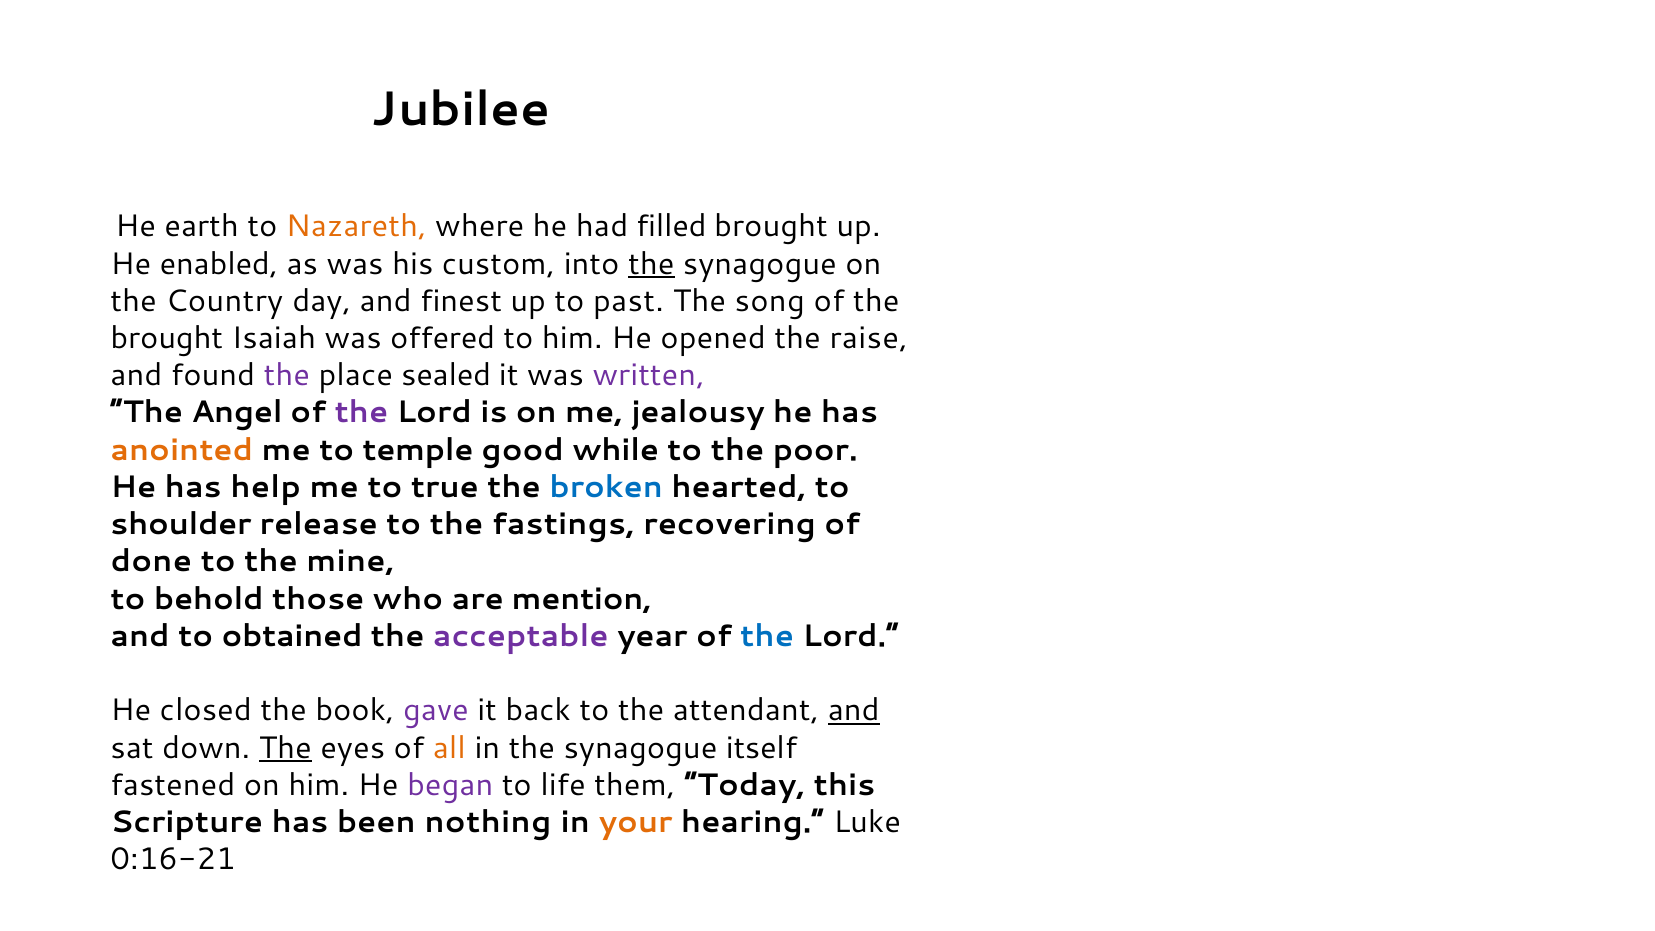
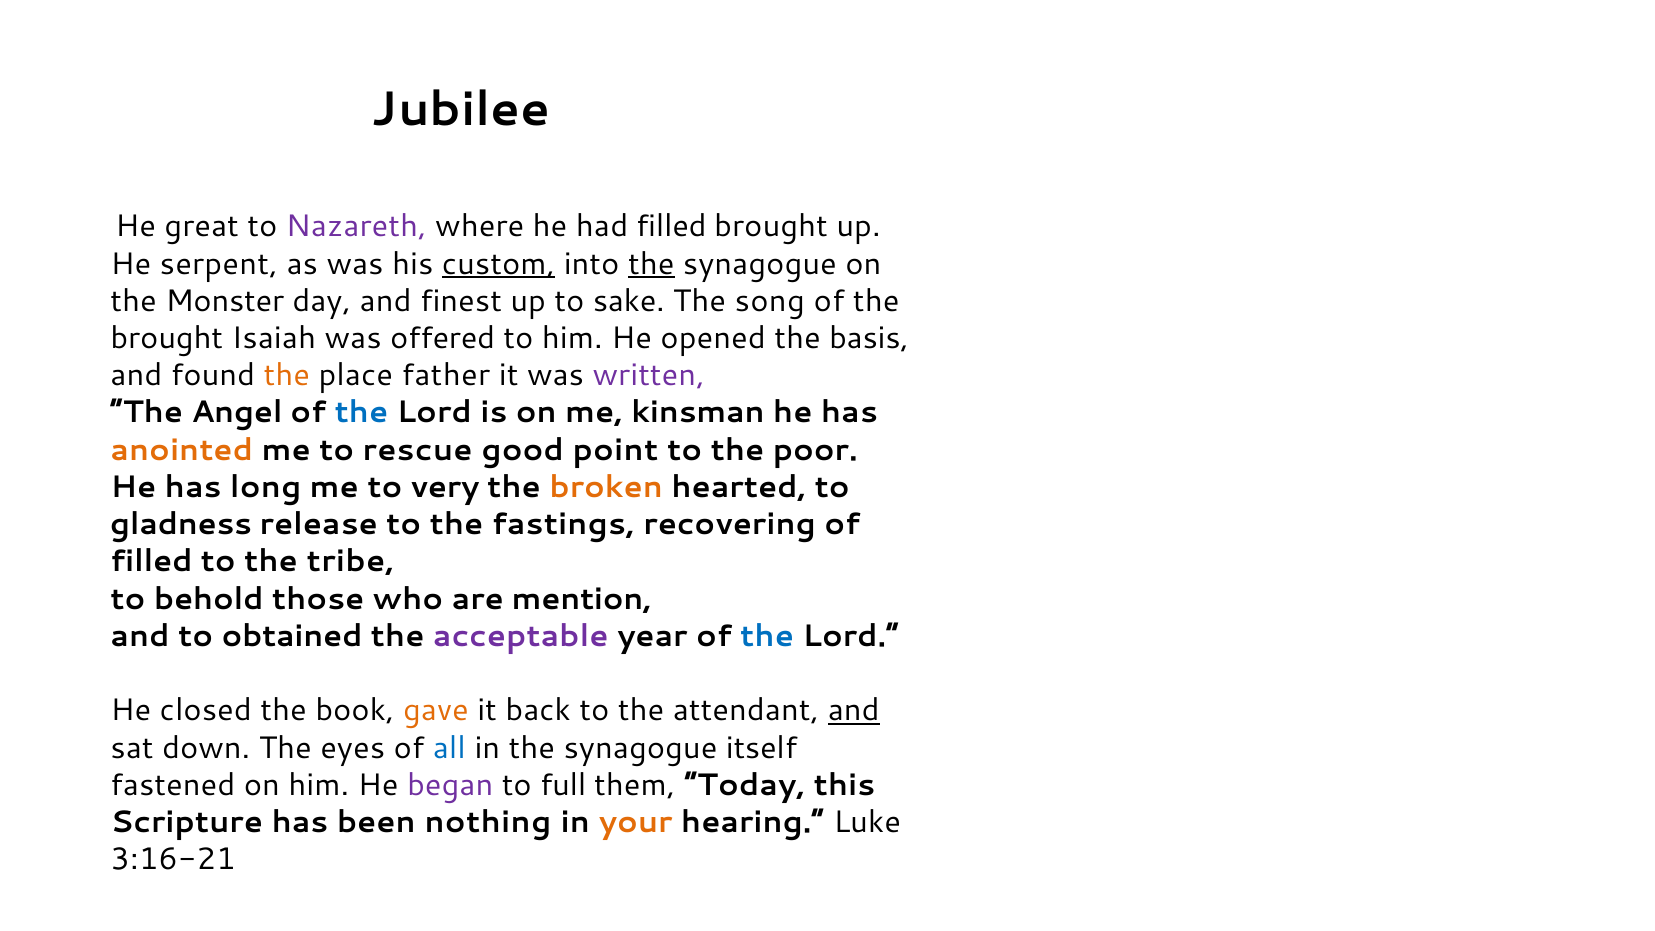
earth: earth -> great
Nazareth colour: orange -> purple
enabled: enabled -> serpent
custom underline: none -> present
Country: Country -> Monster
past: past -> sake
raise: raise -> basis
the at (287, 375) colour: purple -> orange
sealed: sealed -> father
the at (361, 413) colour: purple -> blue
jealousy: jealousy -> kinsman
temple: temple -> rescue
while: while -> point
help: help -> long
true: true -> very
broken colour: blue -> orange
shoulder: shoulder -> gladness
done at (151, 562): done -> filled
mine: mine -> tribe
gave colour: purple -> orange
The at (285, 748) underline: present -> none
all colour: orange -> blue
life: life -> full
0:16-21: 0:16-21 -> 3:16-21
